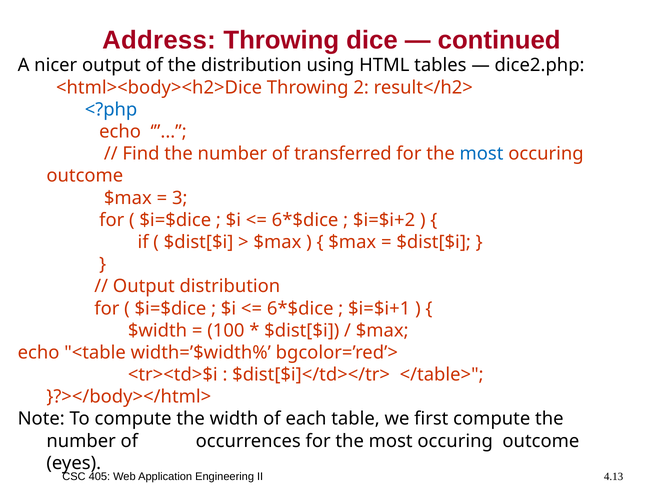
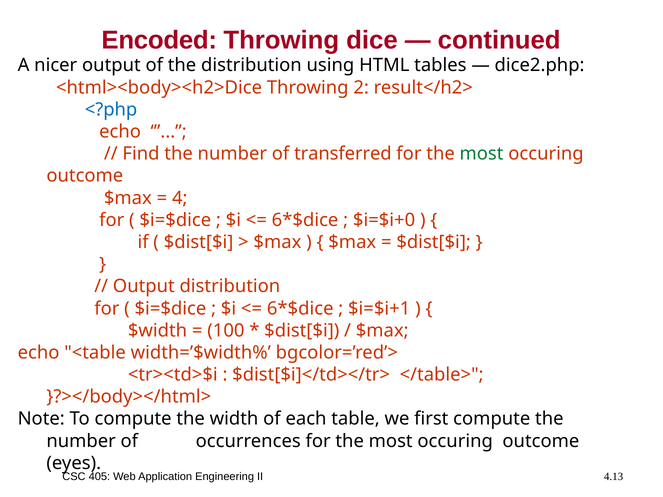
Address: Address -> Encoded
most at (482, 154) colour: blue -> green
3: 3 -> 4
$i=$i+2: $i=$i+2 -> $i=$i+0
